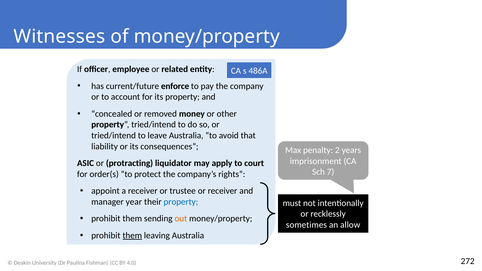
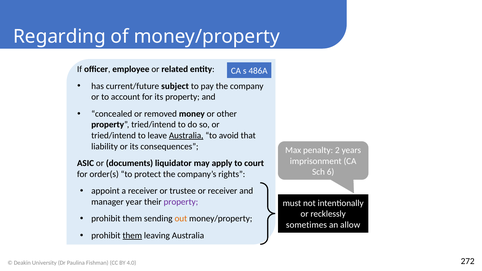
Witnesses: Witnesses -> Regarding
enforce: enforce -> subject
Australia at (186, 136) underline: none -> present
protracting: protracting -> documents
7: 7 -> 6
property at (181, 202) colour: blue -> purple
